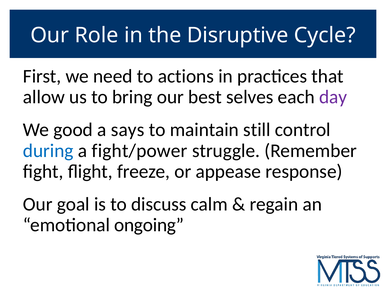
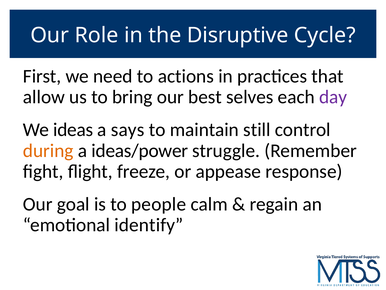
good: good -> ideas
during colour: blue -> orange
fight/power: fight/power -> ideas/power
discuss: discuss -> people
ongoing: ongoing -> identify
